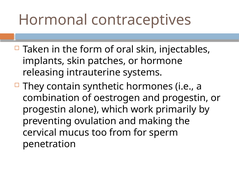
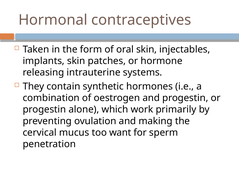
from: from -> want
